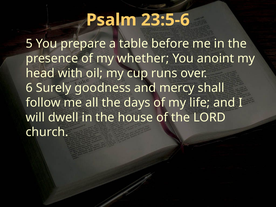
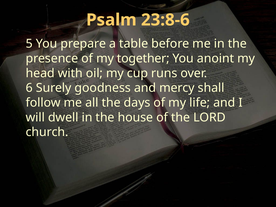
23:5-6: 23:5-6 -> 23:8-6
whether: whether -> together
